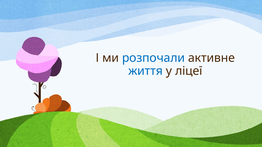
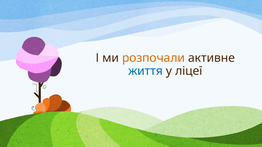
розпочали colour: blue -> orange
